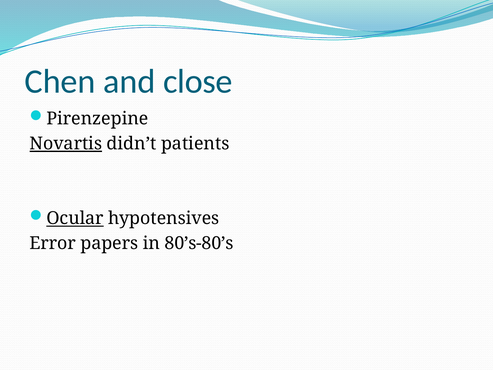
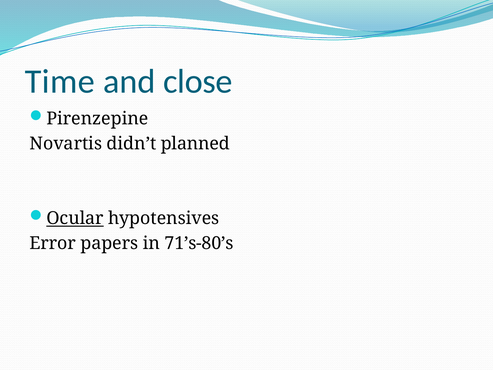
Chen: Chen -> Time
Novartis underline: present -> none
patients: patients -> planned
80’s-80’s: 80’s-80’s -> 71’s-80’s
